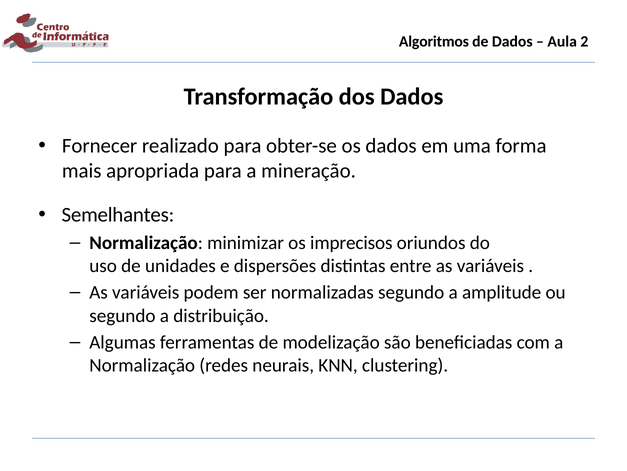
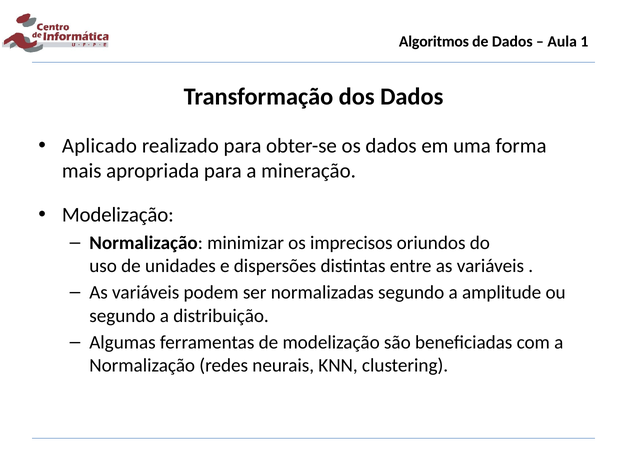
2: 2 -> 1
Fornecer: Fornecer -> Aplicado
Semelhantes at (118, 215): Semelhantes -> Modelização
